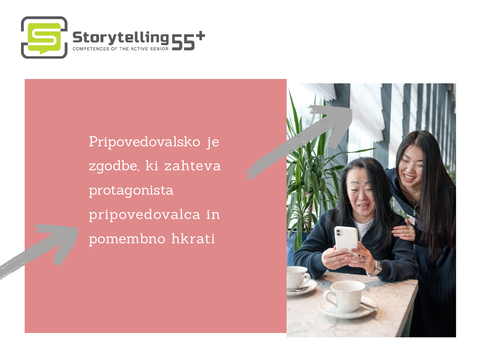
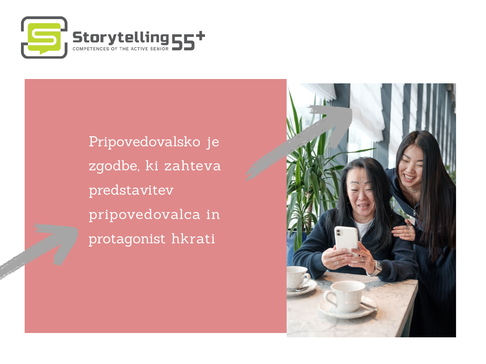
protagonista: protagonista -> predstavitev
pomembno: pomembno -> protagonist
